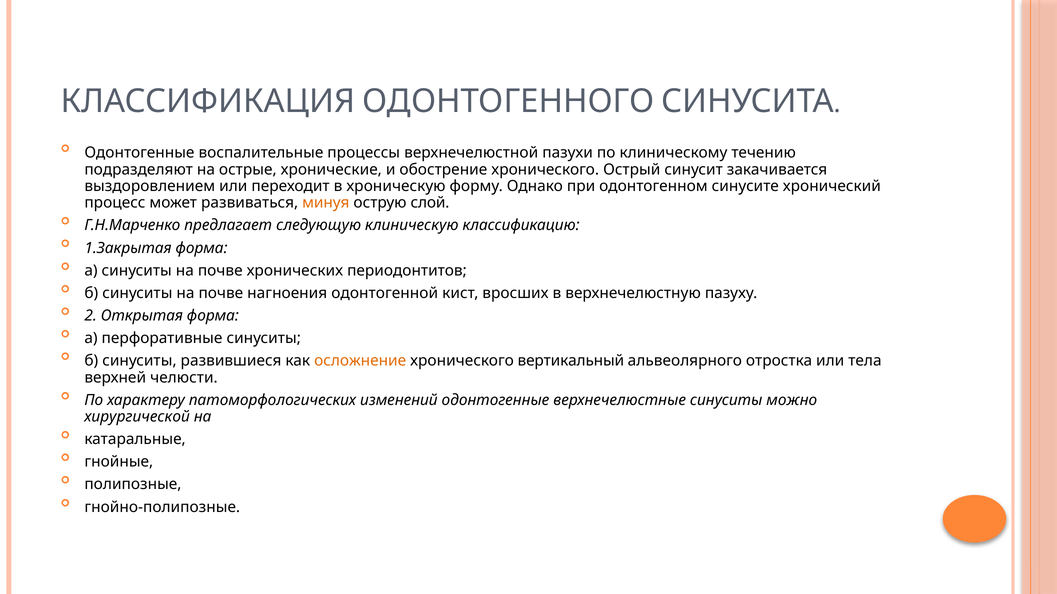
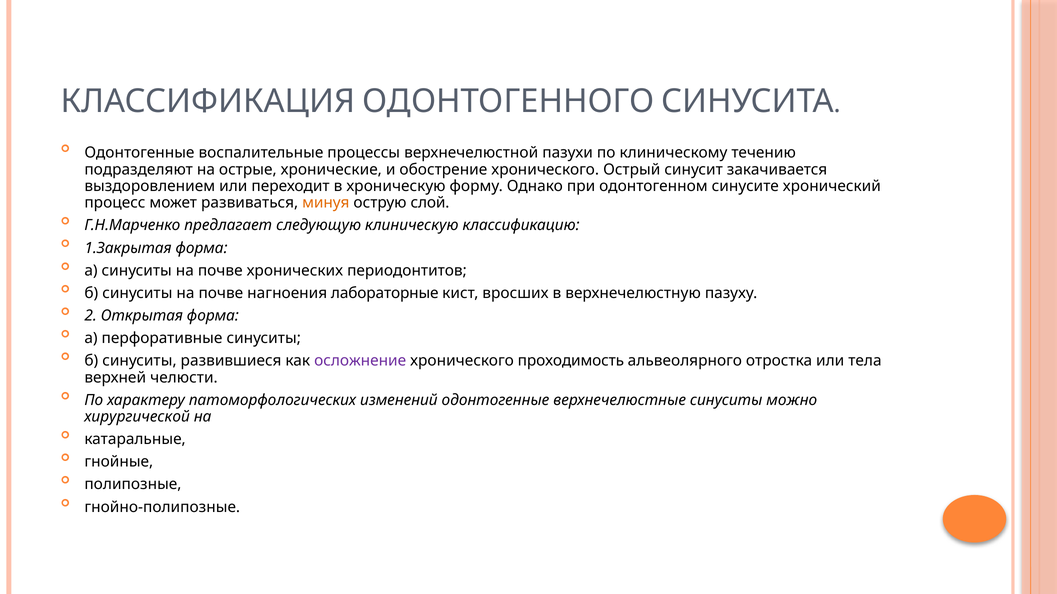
одонтогенной: одонтогенной -> лабораторные
осложнение colour: orange -> purple
вертикальный: вертикальный -> проходимость
